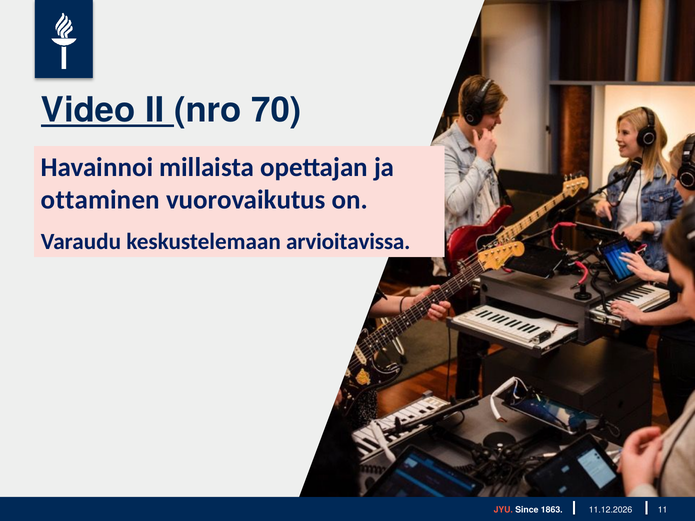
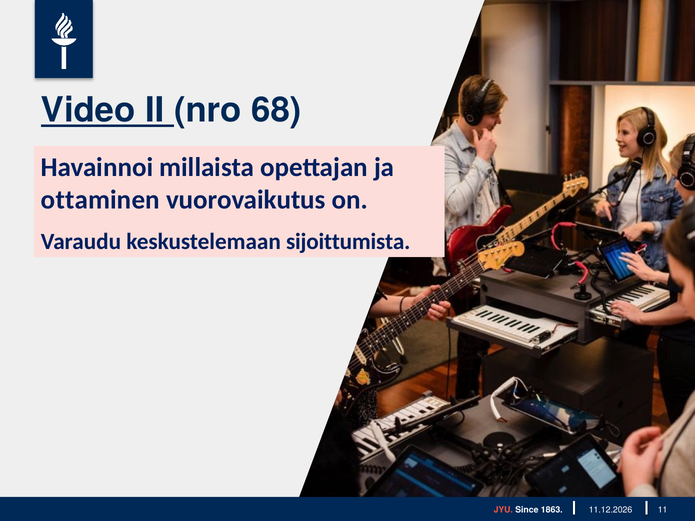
70: 70 -> 68
arvioitavissa: arvioitavissa -> sijoittumista
